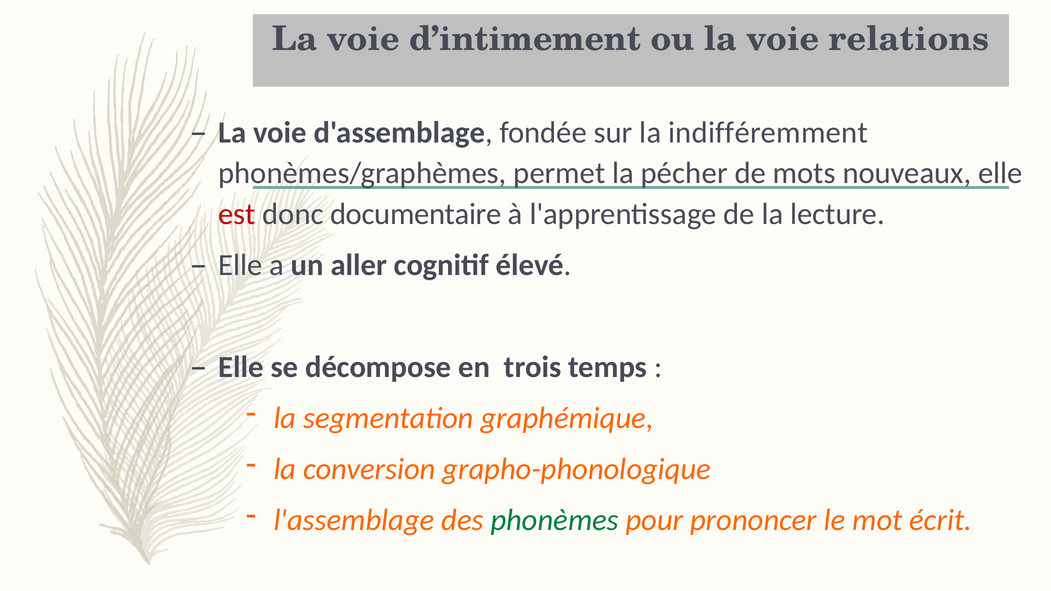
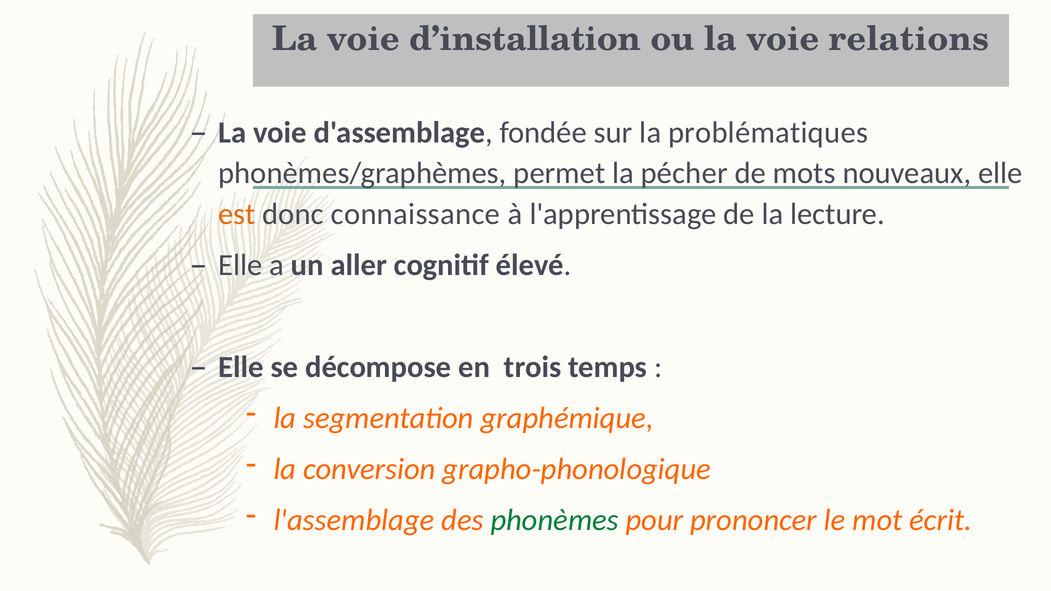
d’intimement: d’intimement -> d’installation
indifféremment: indifféremment -> problématiques
est colour: red -> orange
documentaire: documentaire -> connaissance
